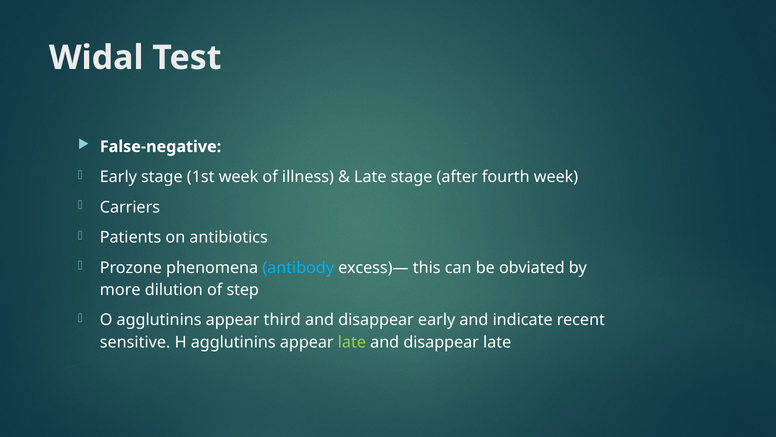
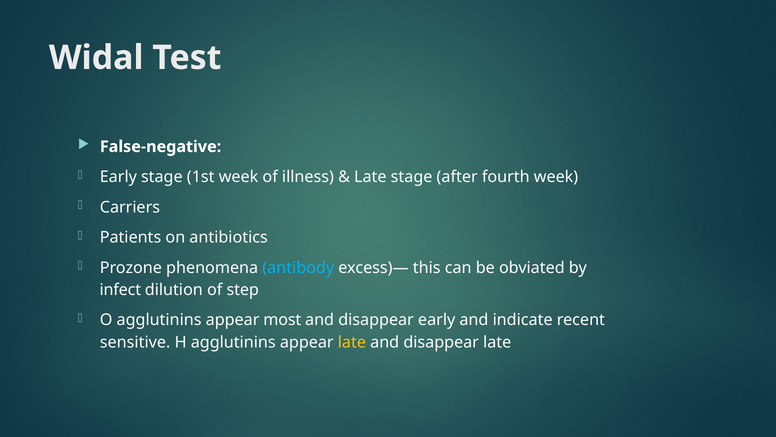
more: more -> infect
third: third -> most
late at (352, 342) colour: light green -> yellow
